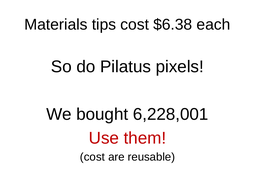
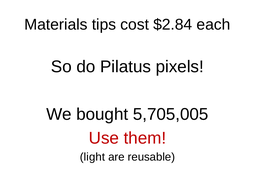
$6.38: $6.38 -> $2.84
6,228,001: 6,228,001 -> 5,705,005
cost at (92, 157): cost -> light
